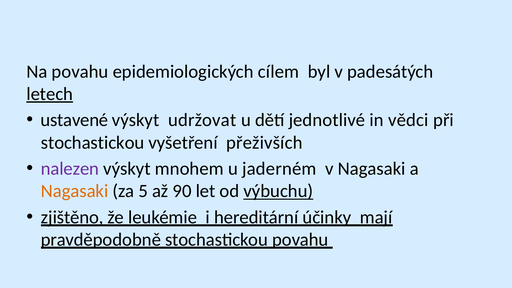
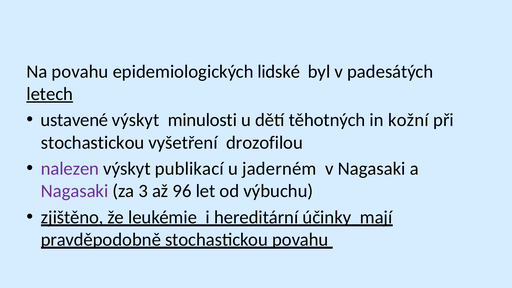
cílem: cílem -> lidské
udržovat: udržovat -> minulosti
jednotlivé: jednotlivé -> těhotných
vědci: vědci -> kožní
přeživších: přeživších -> drozofilou
mnohem: mnohem -> publikací
Nagasaki at (75, 191) colour: orange -> purple
5: 5 -> 3
90: 90 -> 96
výbuchu underline: present -> none
